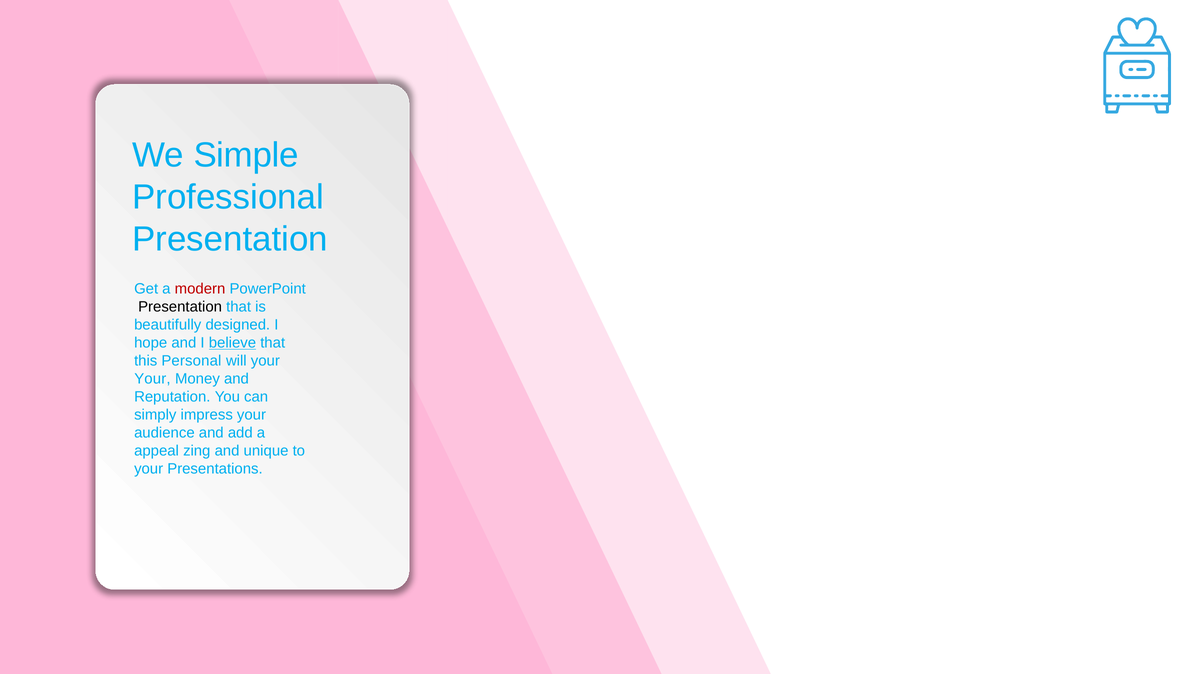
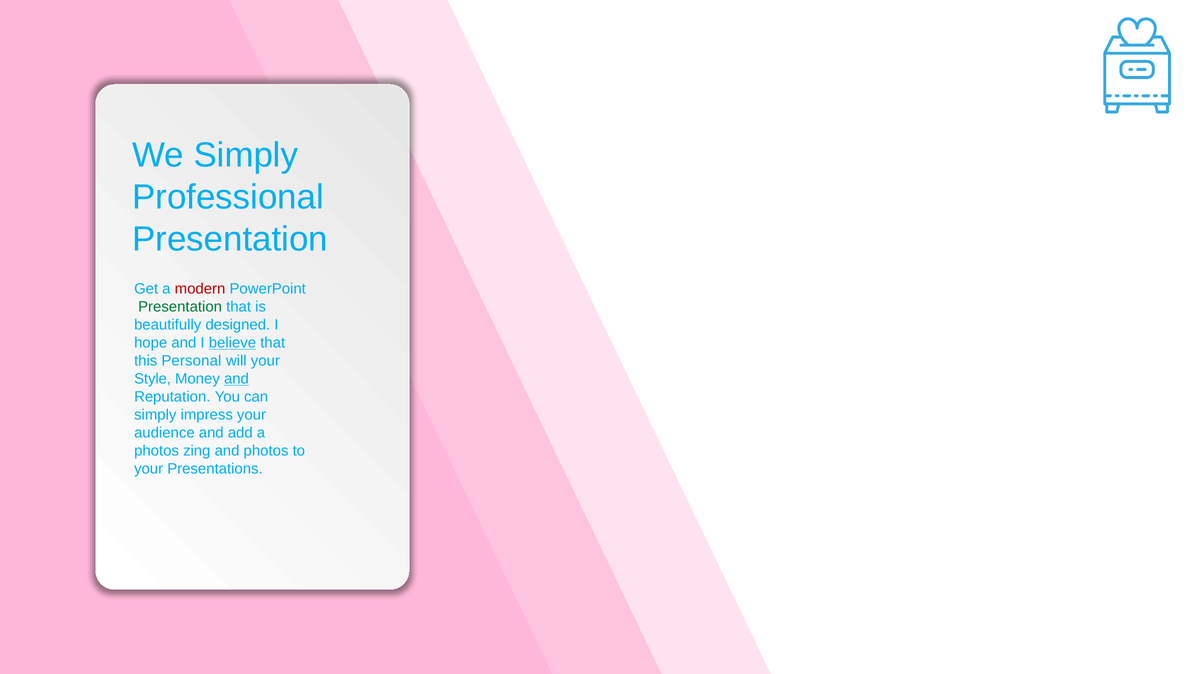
We Simple: Simple -> Simply
Presentation at (180, 307) colour: black -> green
Your at (152, 378): Your -> Style
and at (236, 378) underline: none -> present
appeal at (157, 450): appeal -> photos
and unique: unique -> photos
